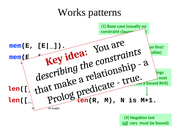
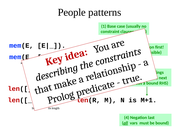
Works: Works -> People
